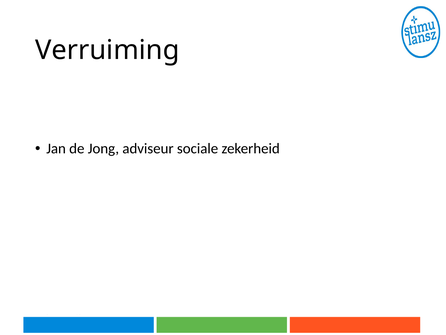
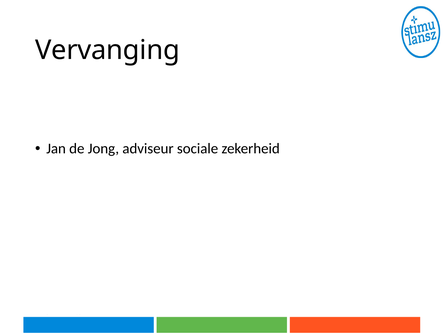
Verruiming: Verruiming -> Vervanging
